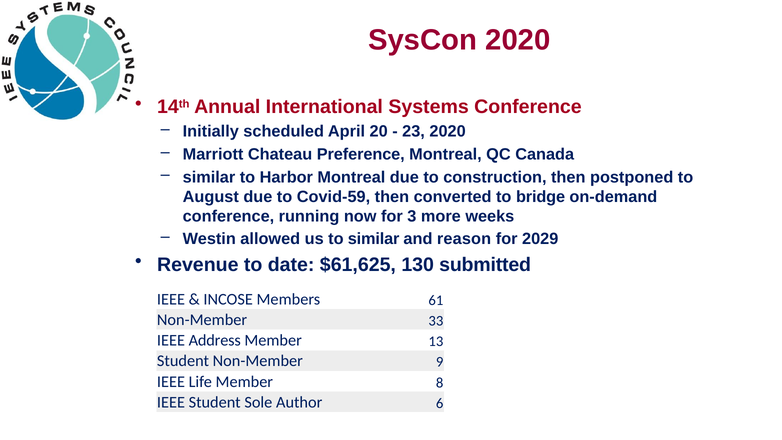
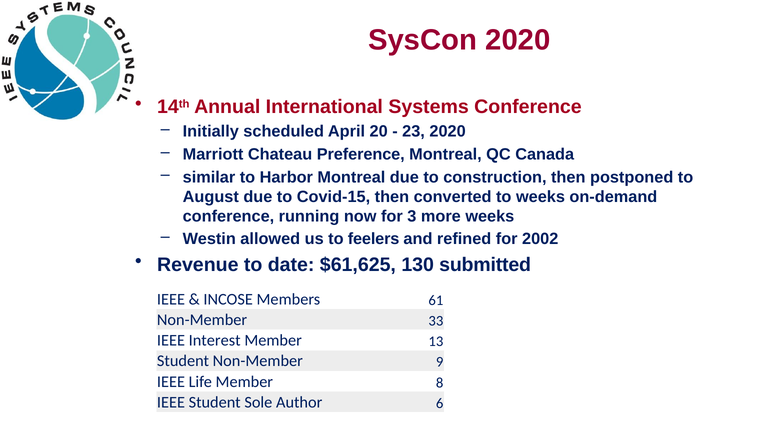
Covid-59: Covid-59 -> Covid-15
to bridge: bridge -> weeks
to similar: similar -> feelers
reason: reason -> refined
2029: 2029 -> 2002
Address: Address -> Interest
